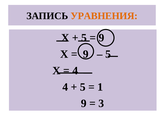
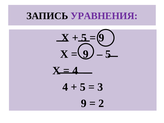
УРАВНЕНИЯ colour: orange -> purple
1: 1 -> 3
3: 3 -> 2
